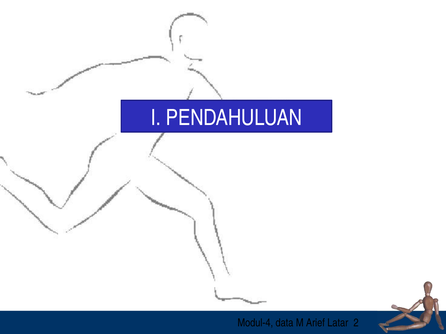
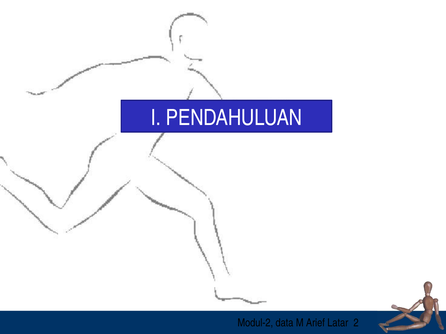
Modul-4: Modul-4 -> Modul-2
